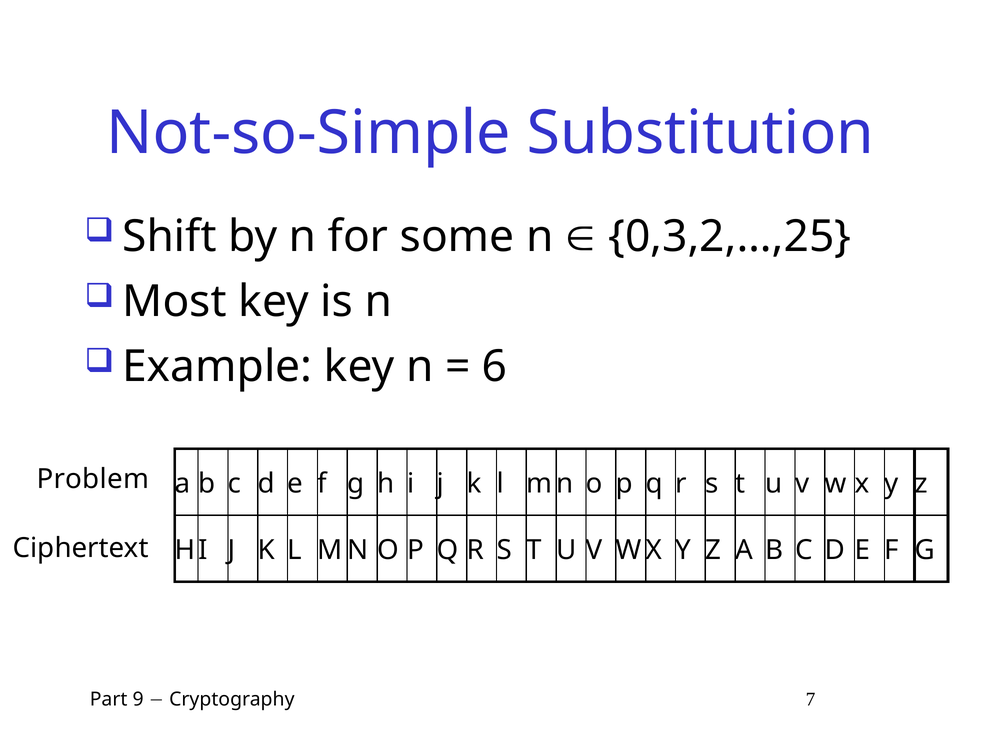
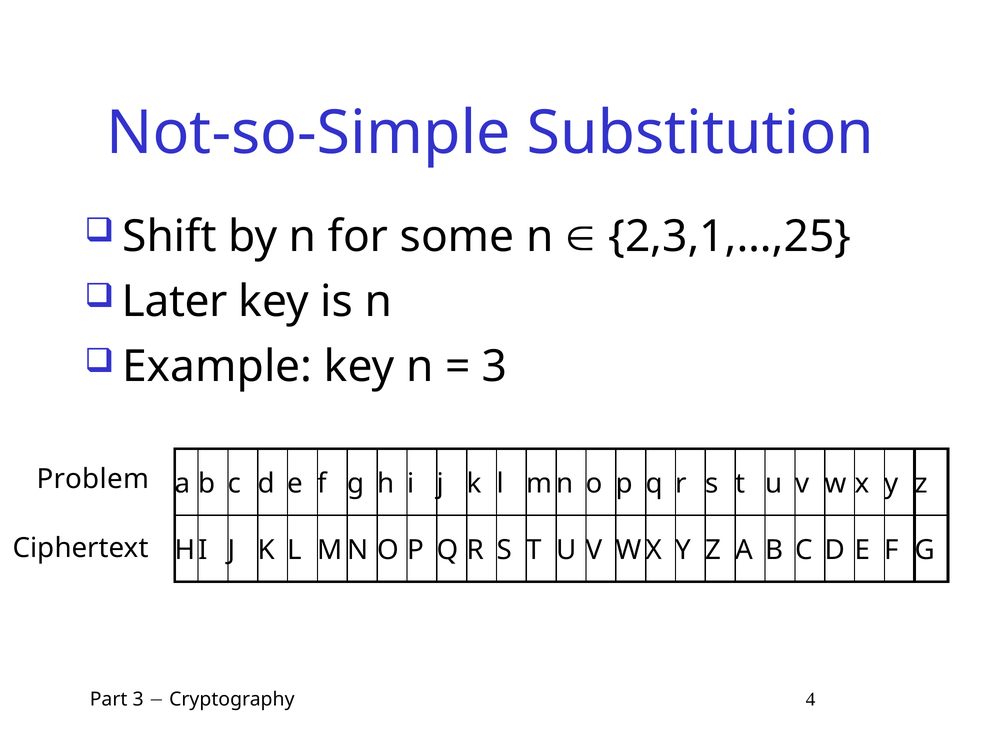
0,3,2,…,25: 0,3,2,…,25 -> 2,3,1,…,25
Most: Most -> Later
6 at (495, 367): 6 -> 3
Part 9: 9 -> 3
7: 7 -> 4
